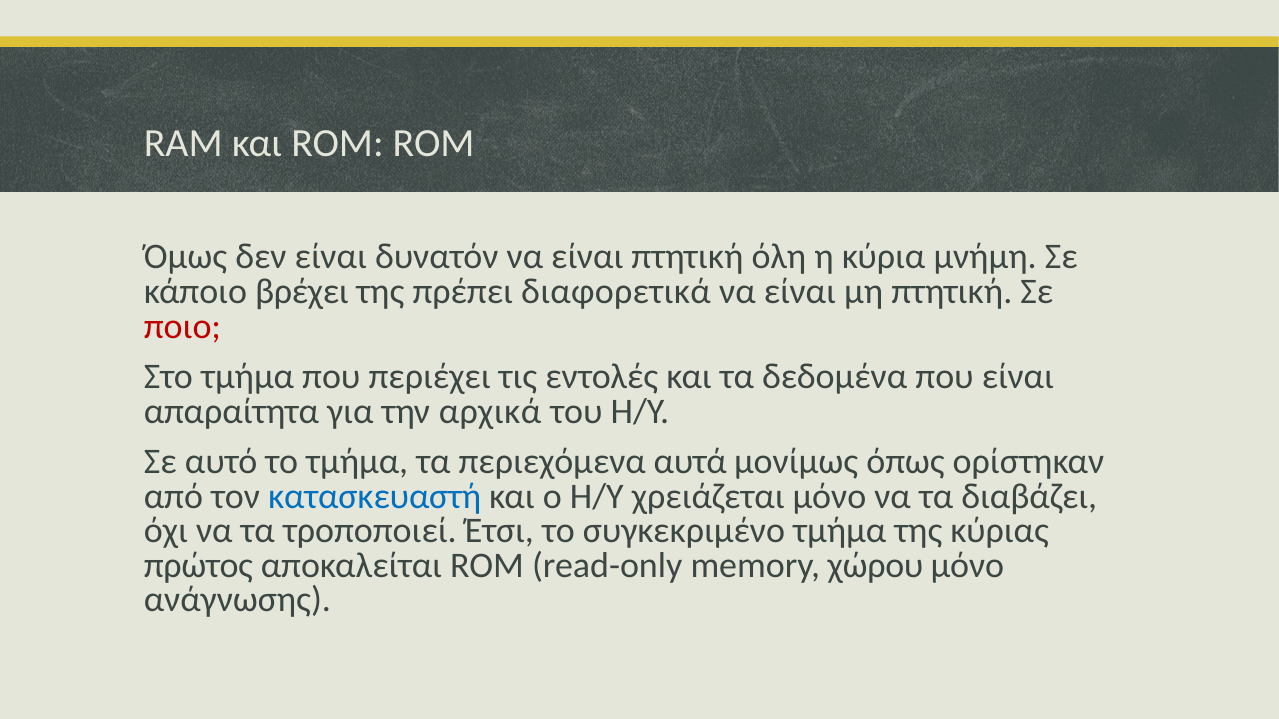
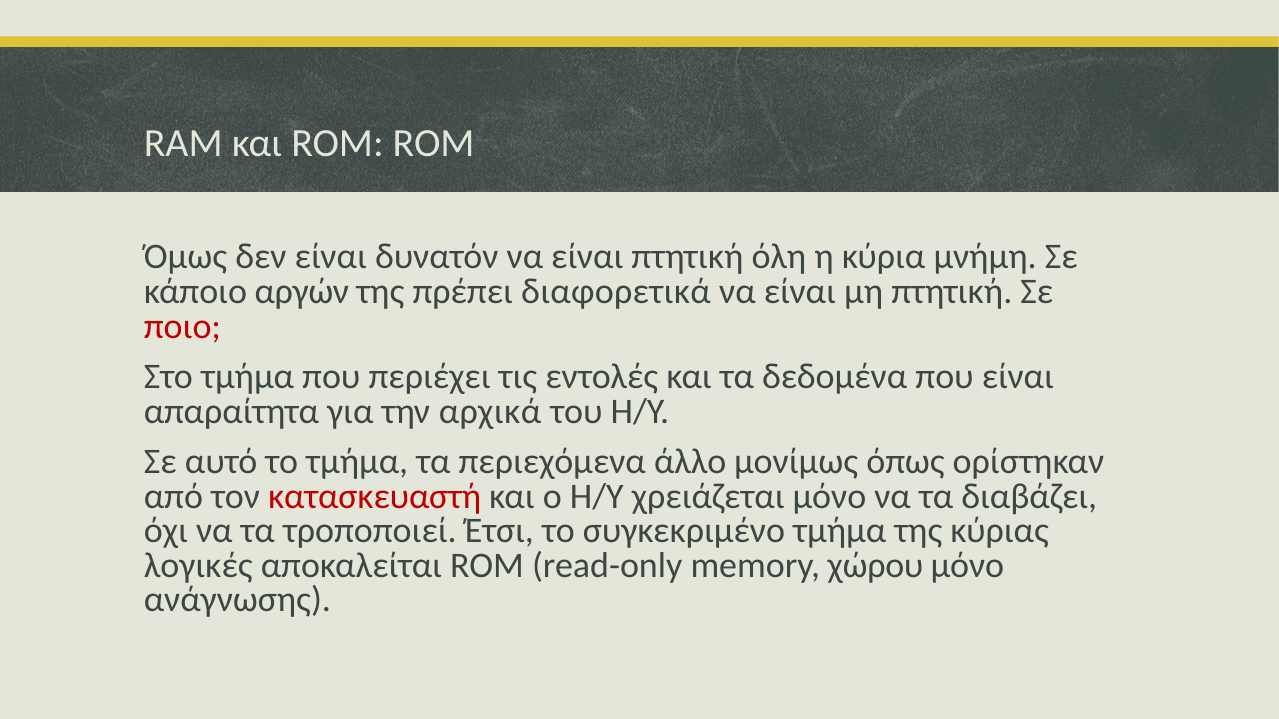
βρέχει: βρέχει -> αργών
αυτά: αυτά -> άλλο
κατασκευαστή colour: blue -> red
πρώτος: πρώτος -> λογικές
